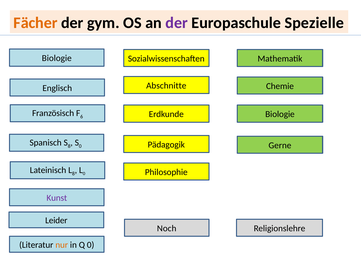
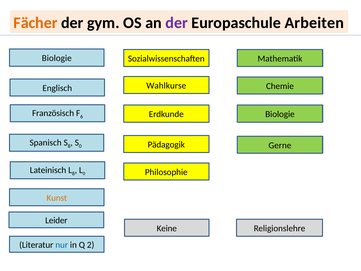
Spezielle: Spezielle -> Arbeiten
Abschnitte: Abschnitte -> Wahlkurse
Kunst colour: purple -> orange
Noch: Noch -> Keine
nur colour: orange -> blue
Q 0: 0 -> 2
